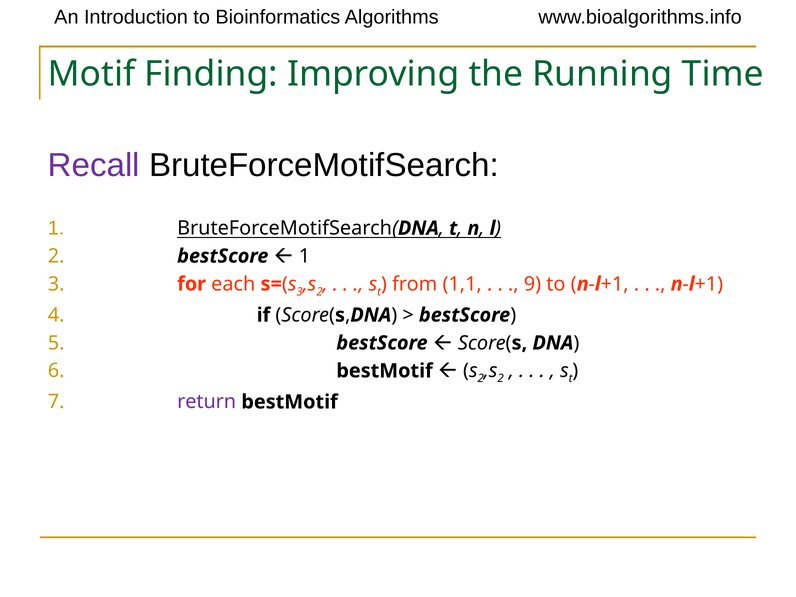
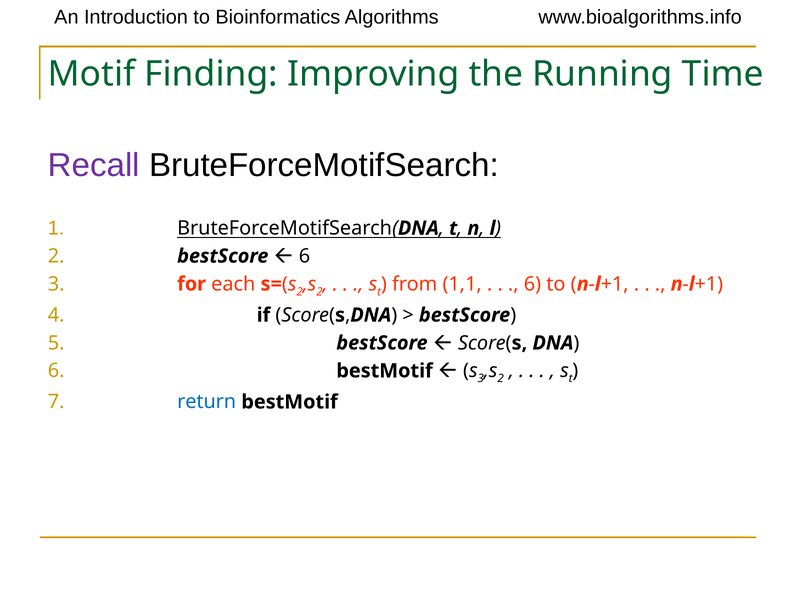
1 at (304, 256): 1 -> 6
3 at (300, 292): 3 -> 2
9 at (532, 284): 9 -> 6
2 at (481, 379): 2 -> 3
return colour: purple -> blue
